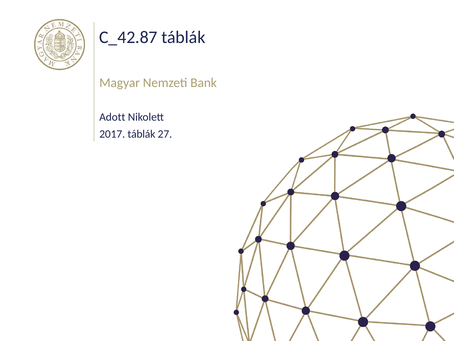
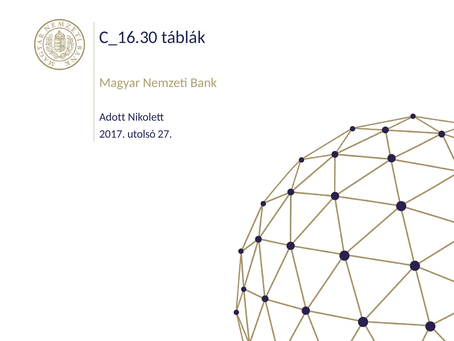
C_42.87: C_42.87 -> C_16.30
2017 táblák: táblák -> utolsó
